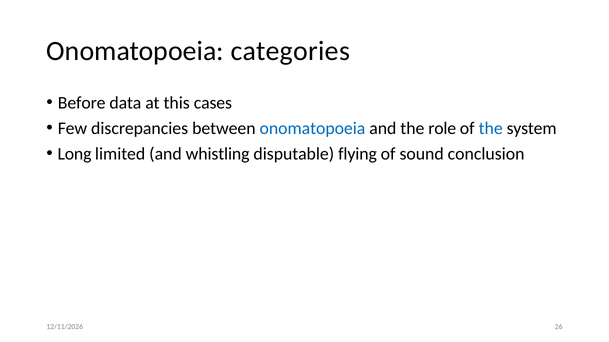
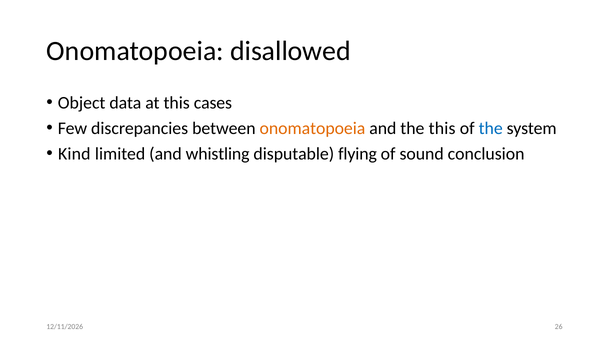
categories: categories -> disallowed
Before: Before -> Object
onomatopoeia at (312, 128) colour: blue -> orange
the role: role -> this
Long: Long -> Kind
